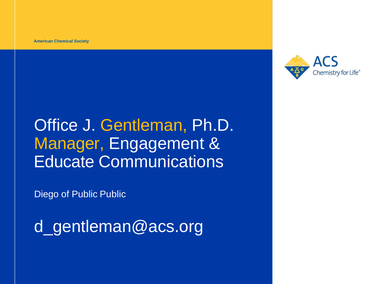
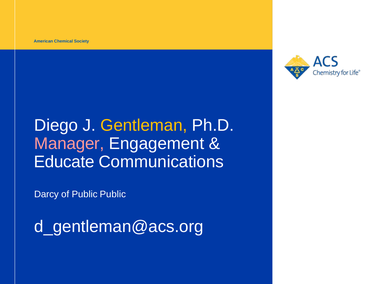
Office: Office -> Diego
Manager colour: yellow -> pink
Diego: Diego -> Darcy
